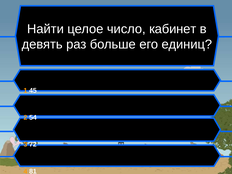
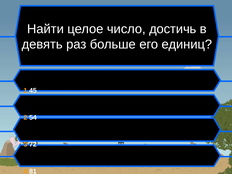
кабинет: кабинет -> достичь
